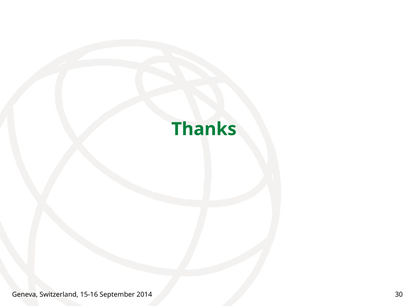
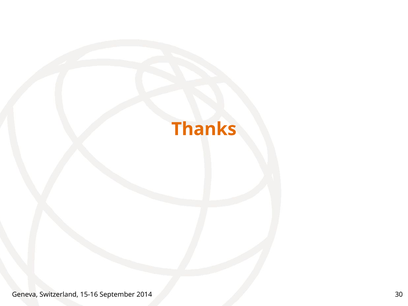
Thanks colour: green -> orange
